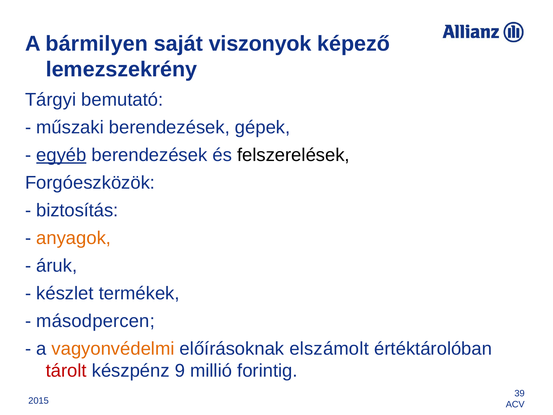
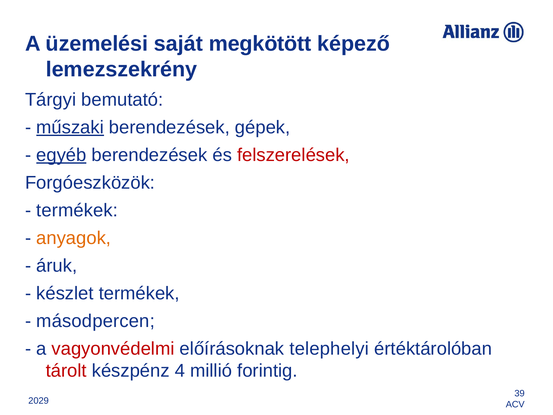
bármilyen: bármilyen -> üzemelési
viszonyok: viszonyok -> megkötött
műszaki underline: none -> present
felszerelések colour: black -> red
biztosítás at (77, 210): biztosítás -> termékek
vagyonvédelmi colour: orange -> red
elszámolt: elszámolt -> telephelyi
9: 9 -> 4
2015: 2015 -> 2029
